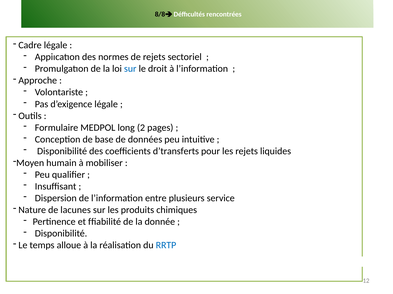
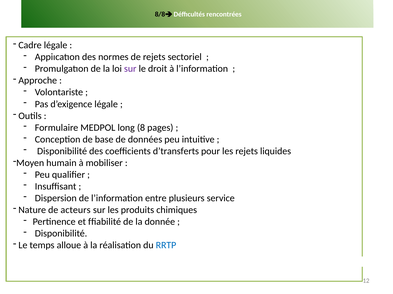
sur at (130, 69) colour: blue -> purple
2: 2 -> 8
lacunes: lacunes -> acteurs
